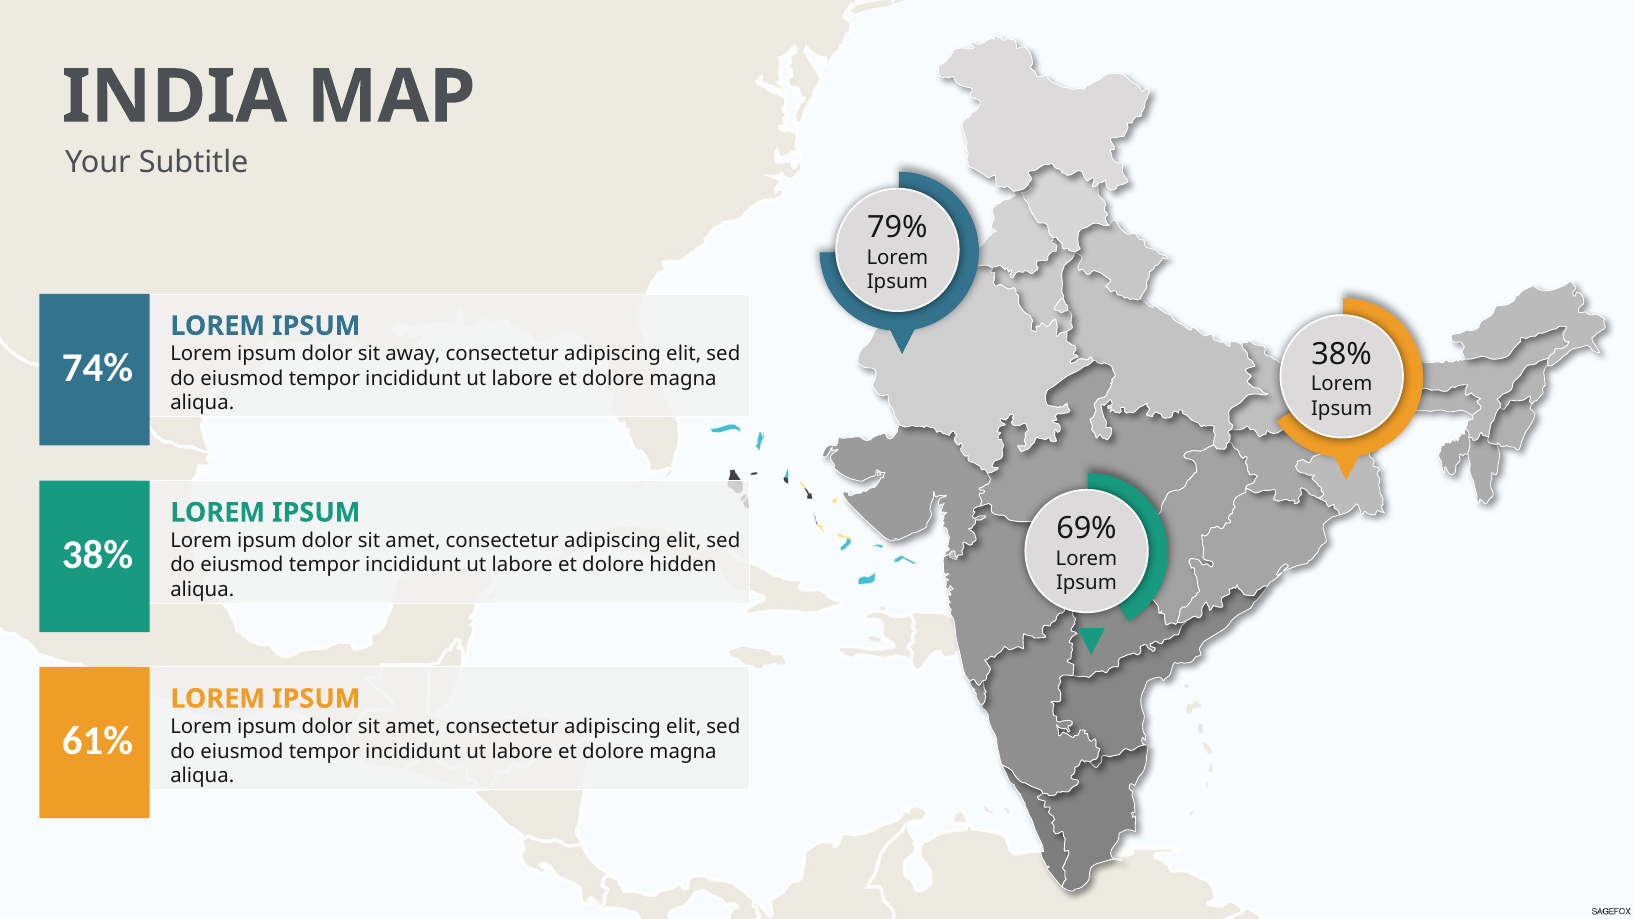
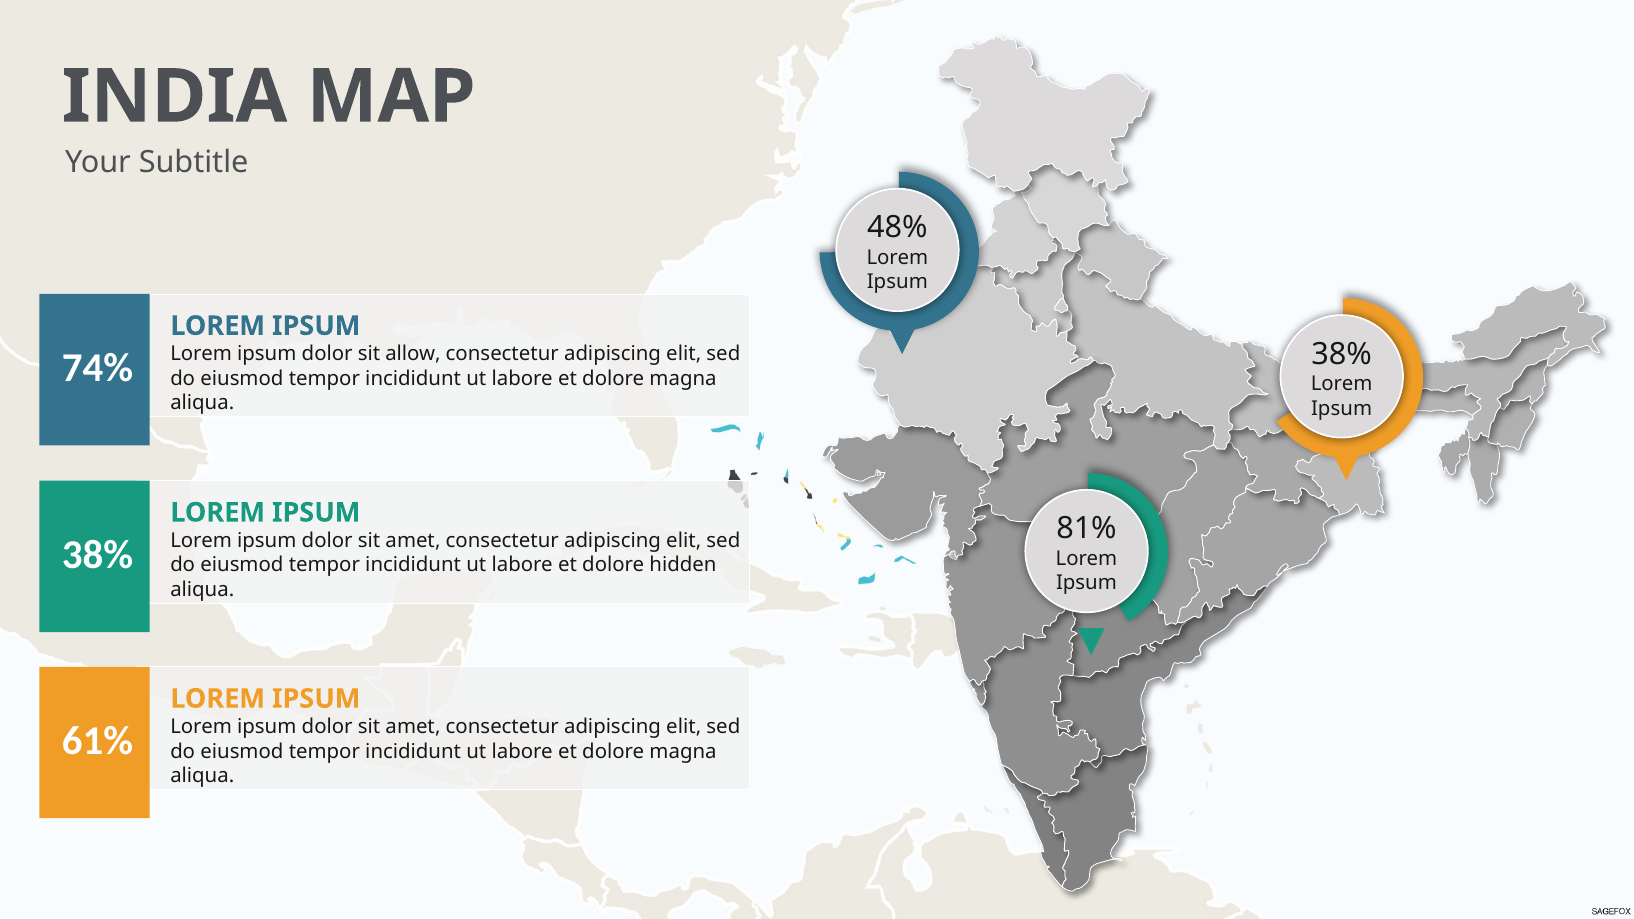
79%: 79% -> 48%
away: away -> allow
69%: 69% -> 81%
